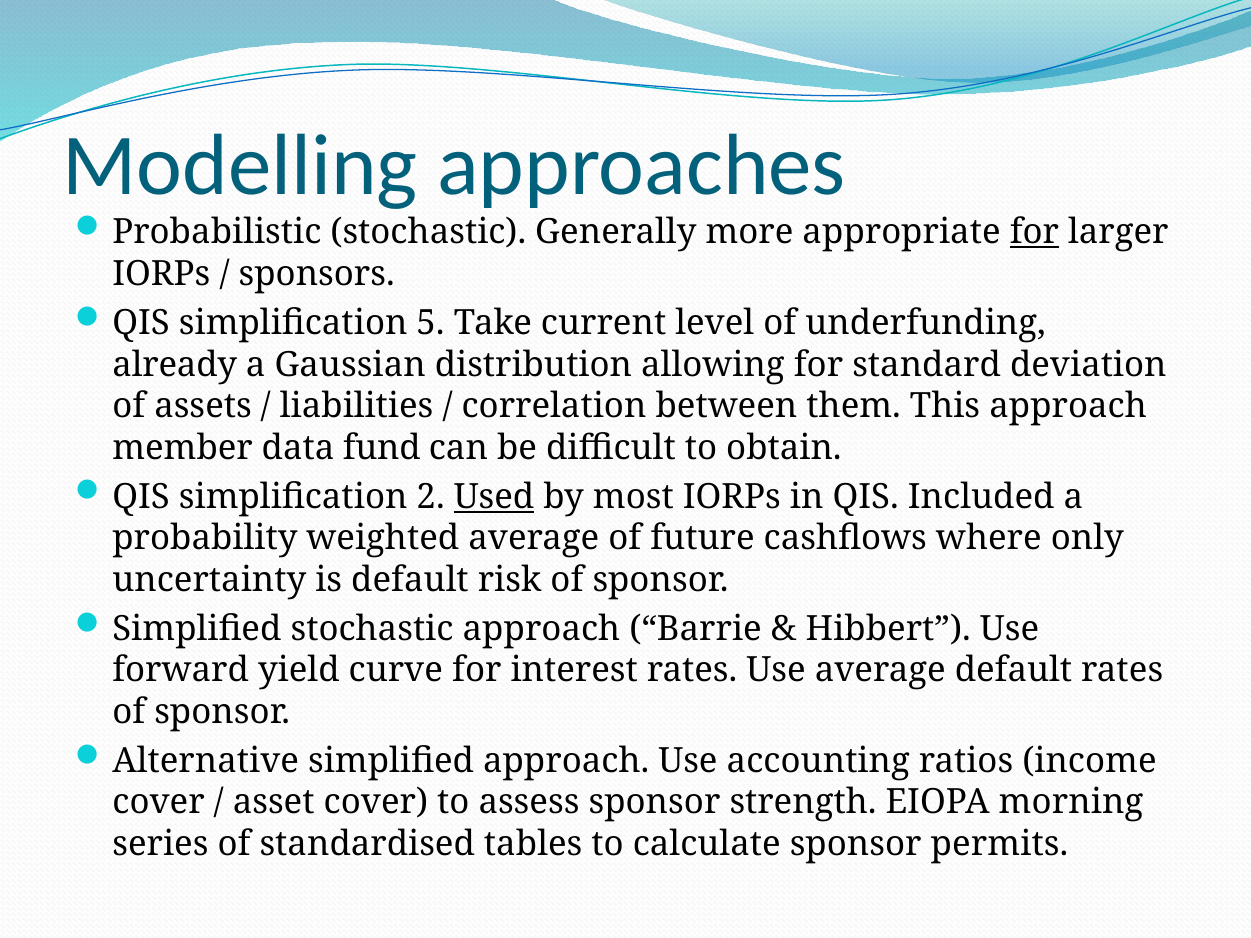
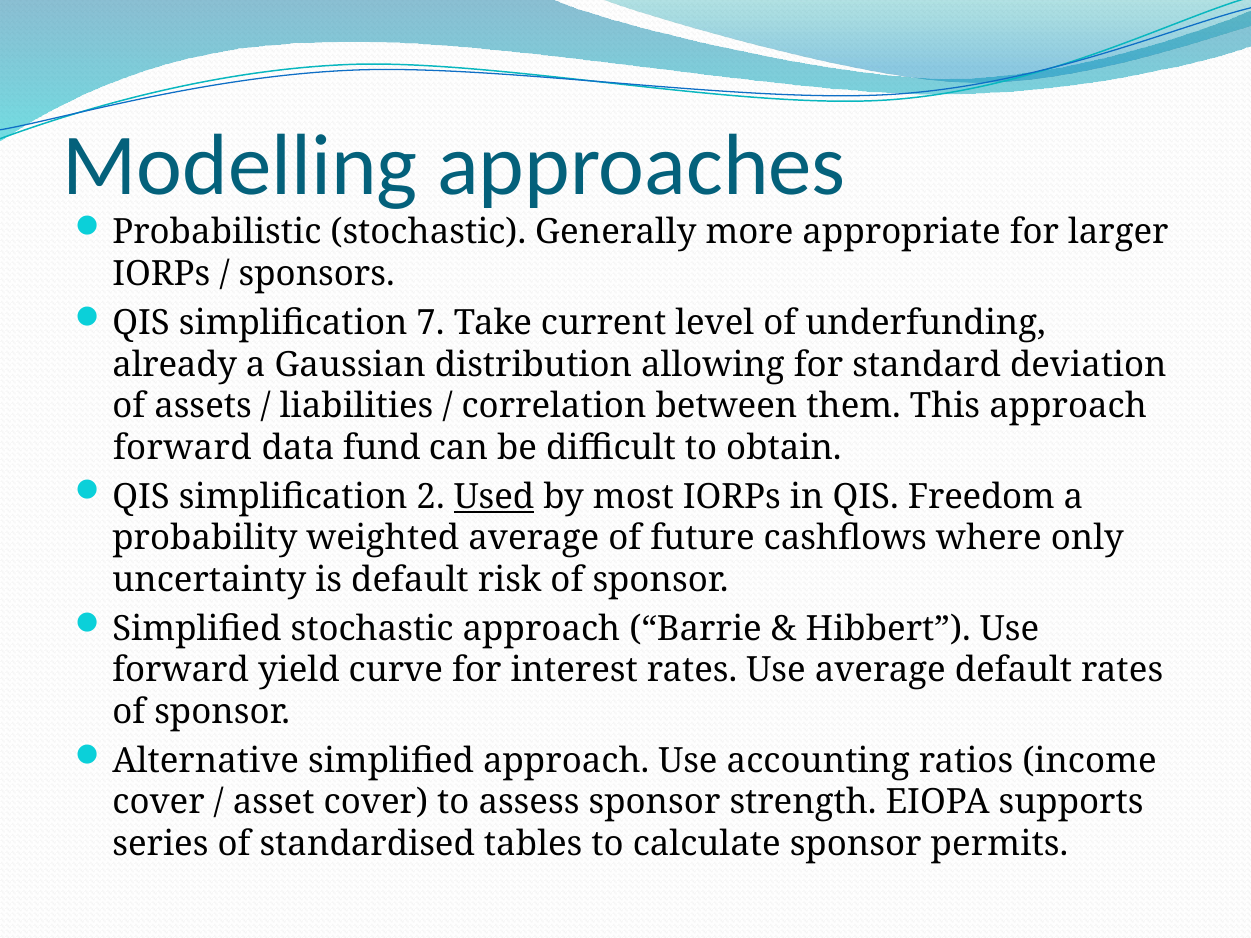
for at (1034, 233) underline: present -> none
5: 5 -> 7
member at (183, 448): member -> forward
Included: Included -> Freedom
morning: morning -> supports
